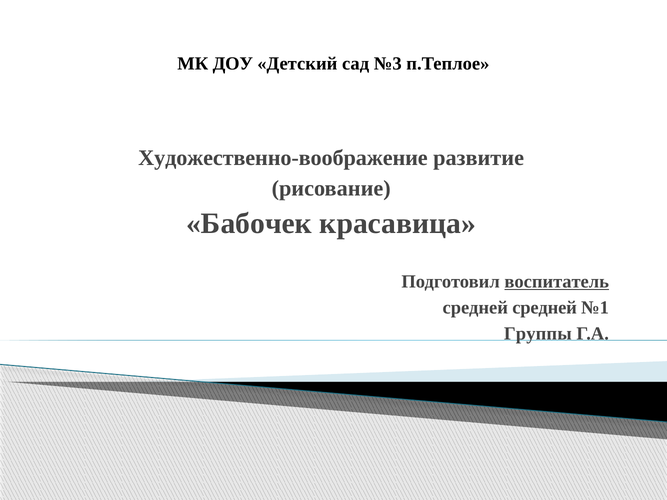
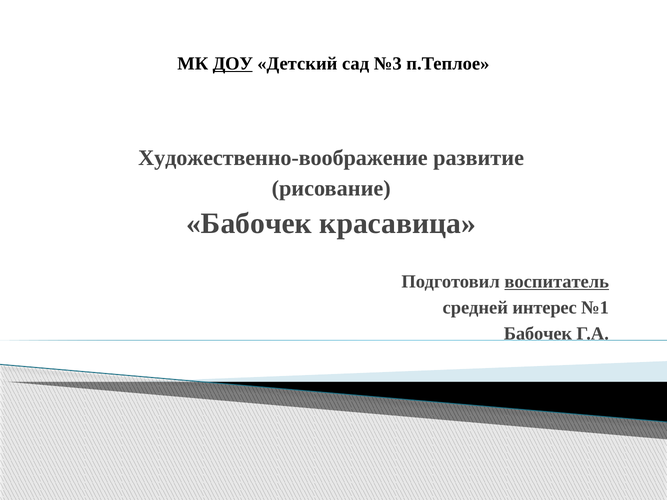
ДОУ underline: none -> present
средней средней: средней -> интерес
Группы at (538, 334): Группы -> Бабочек
